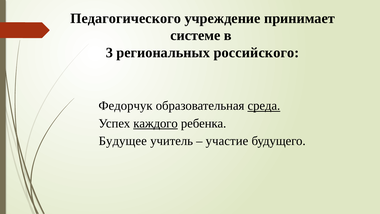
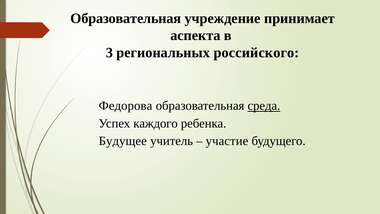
Педагогического at (126, 18): Педагогического -> Образовательная
системе: системе -> аспекта
Федорчук: Федорчук -> Федорова
каждого underline: present -> none
